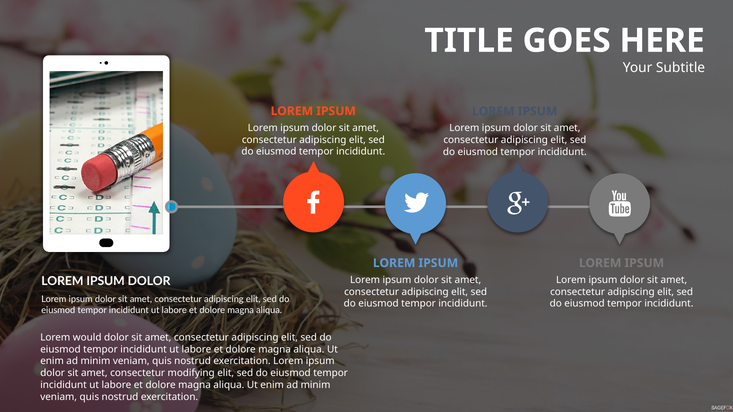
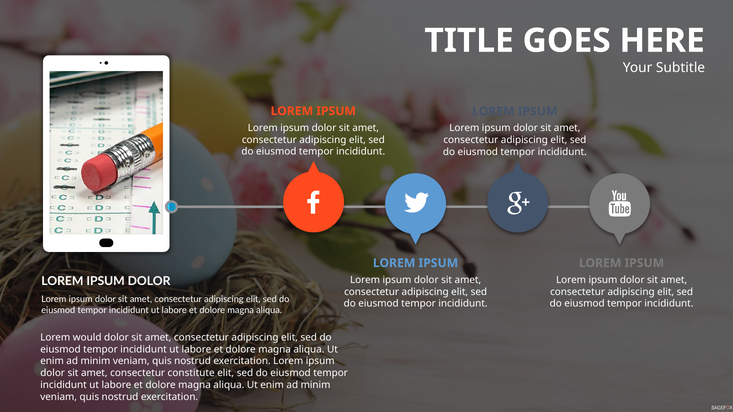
modifying: modifying -> constitute
